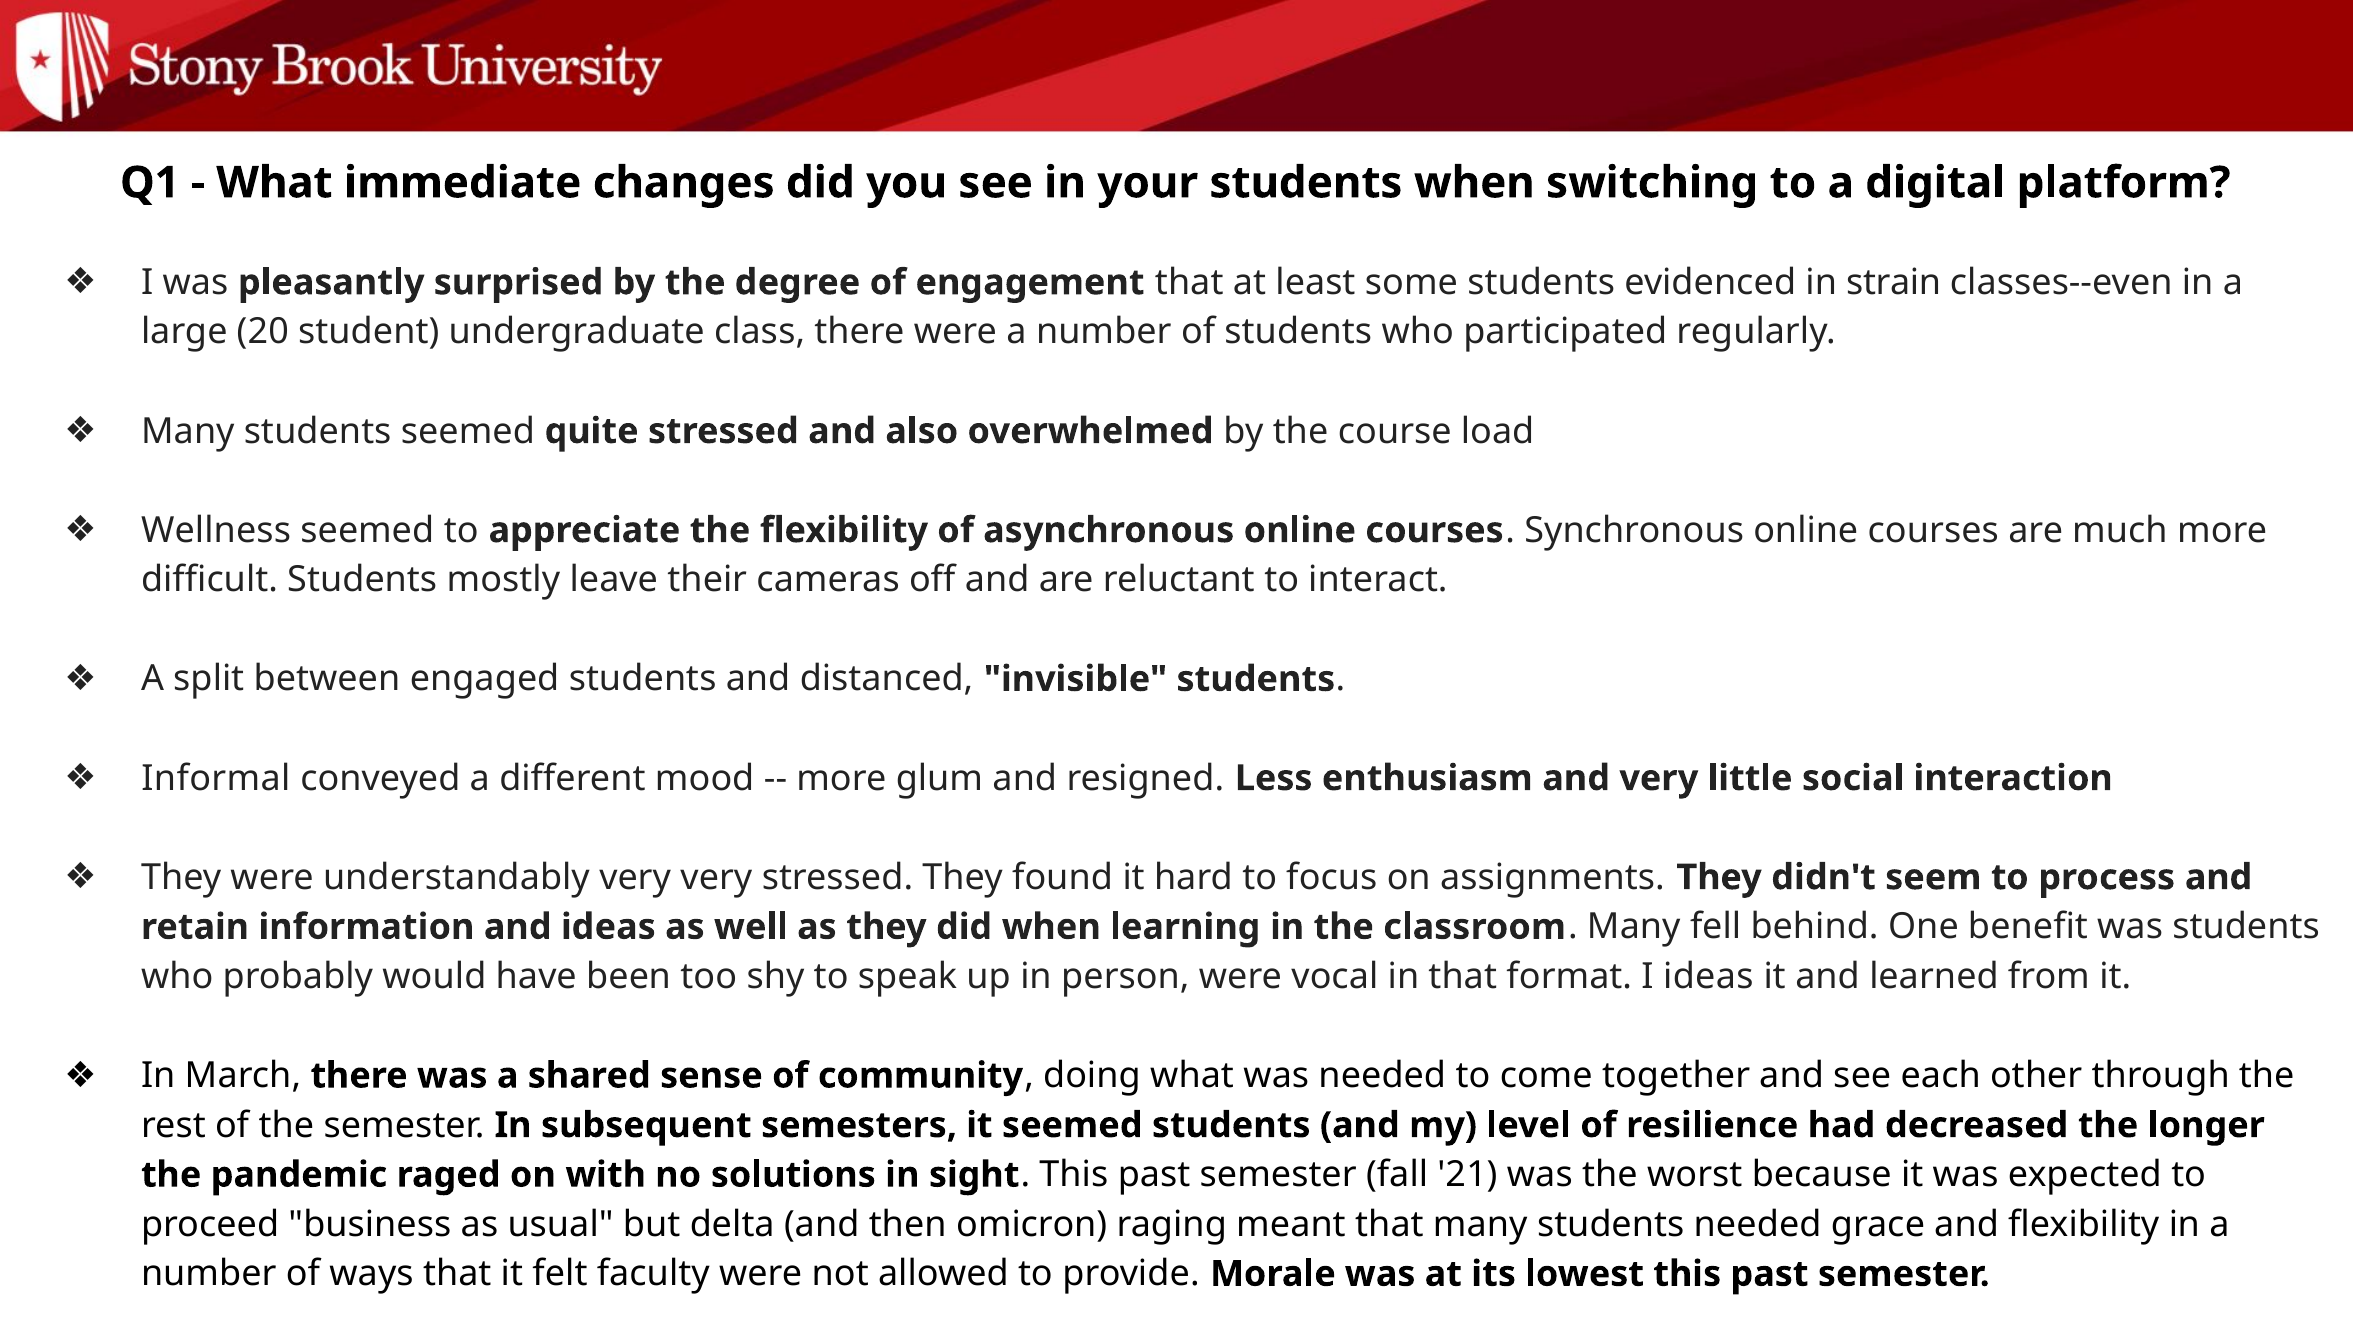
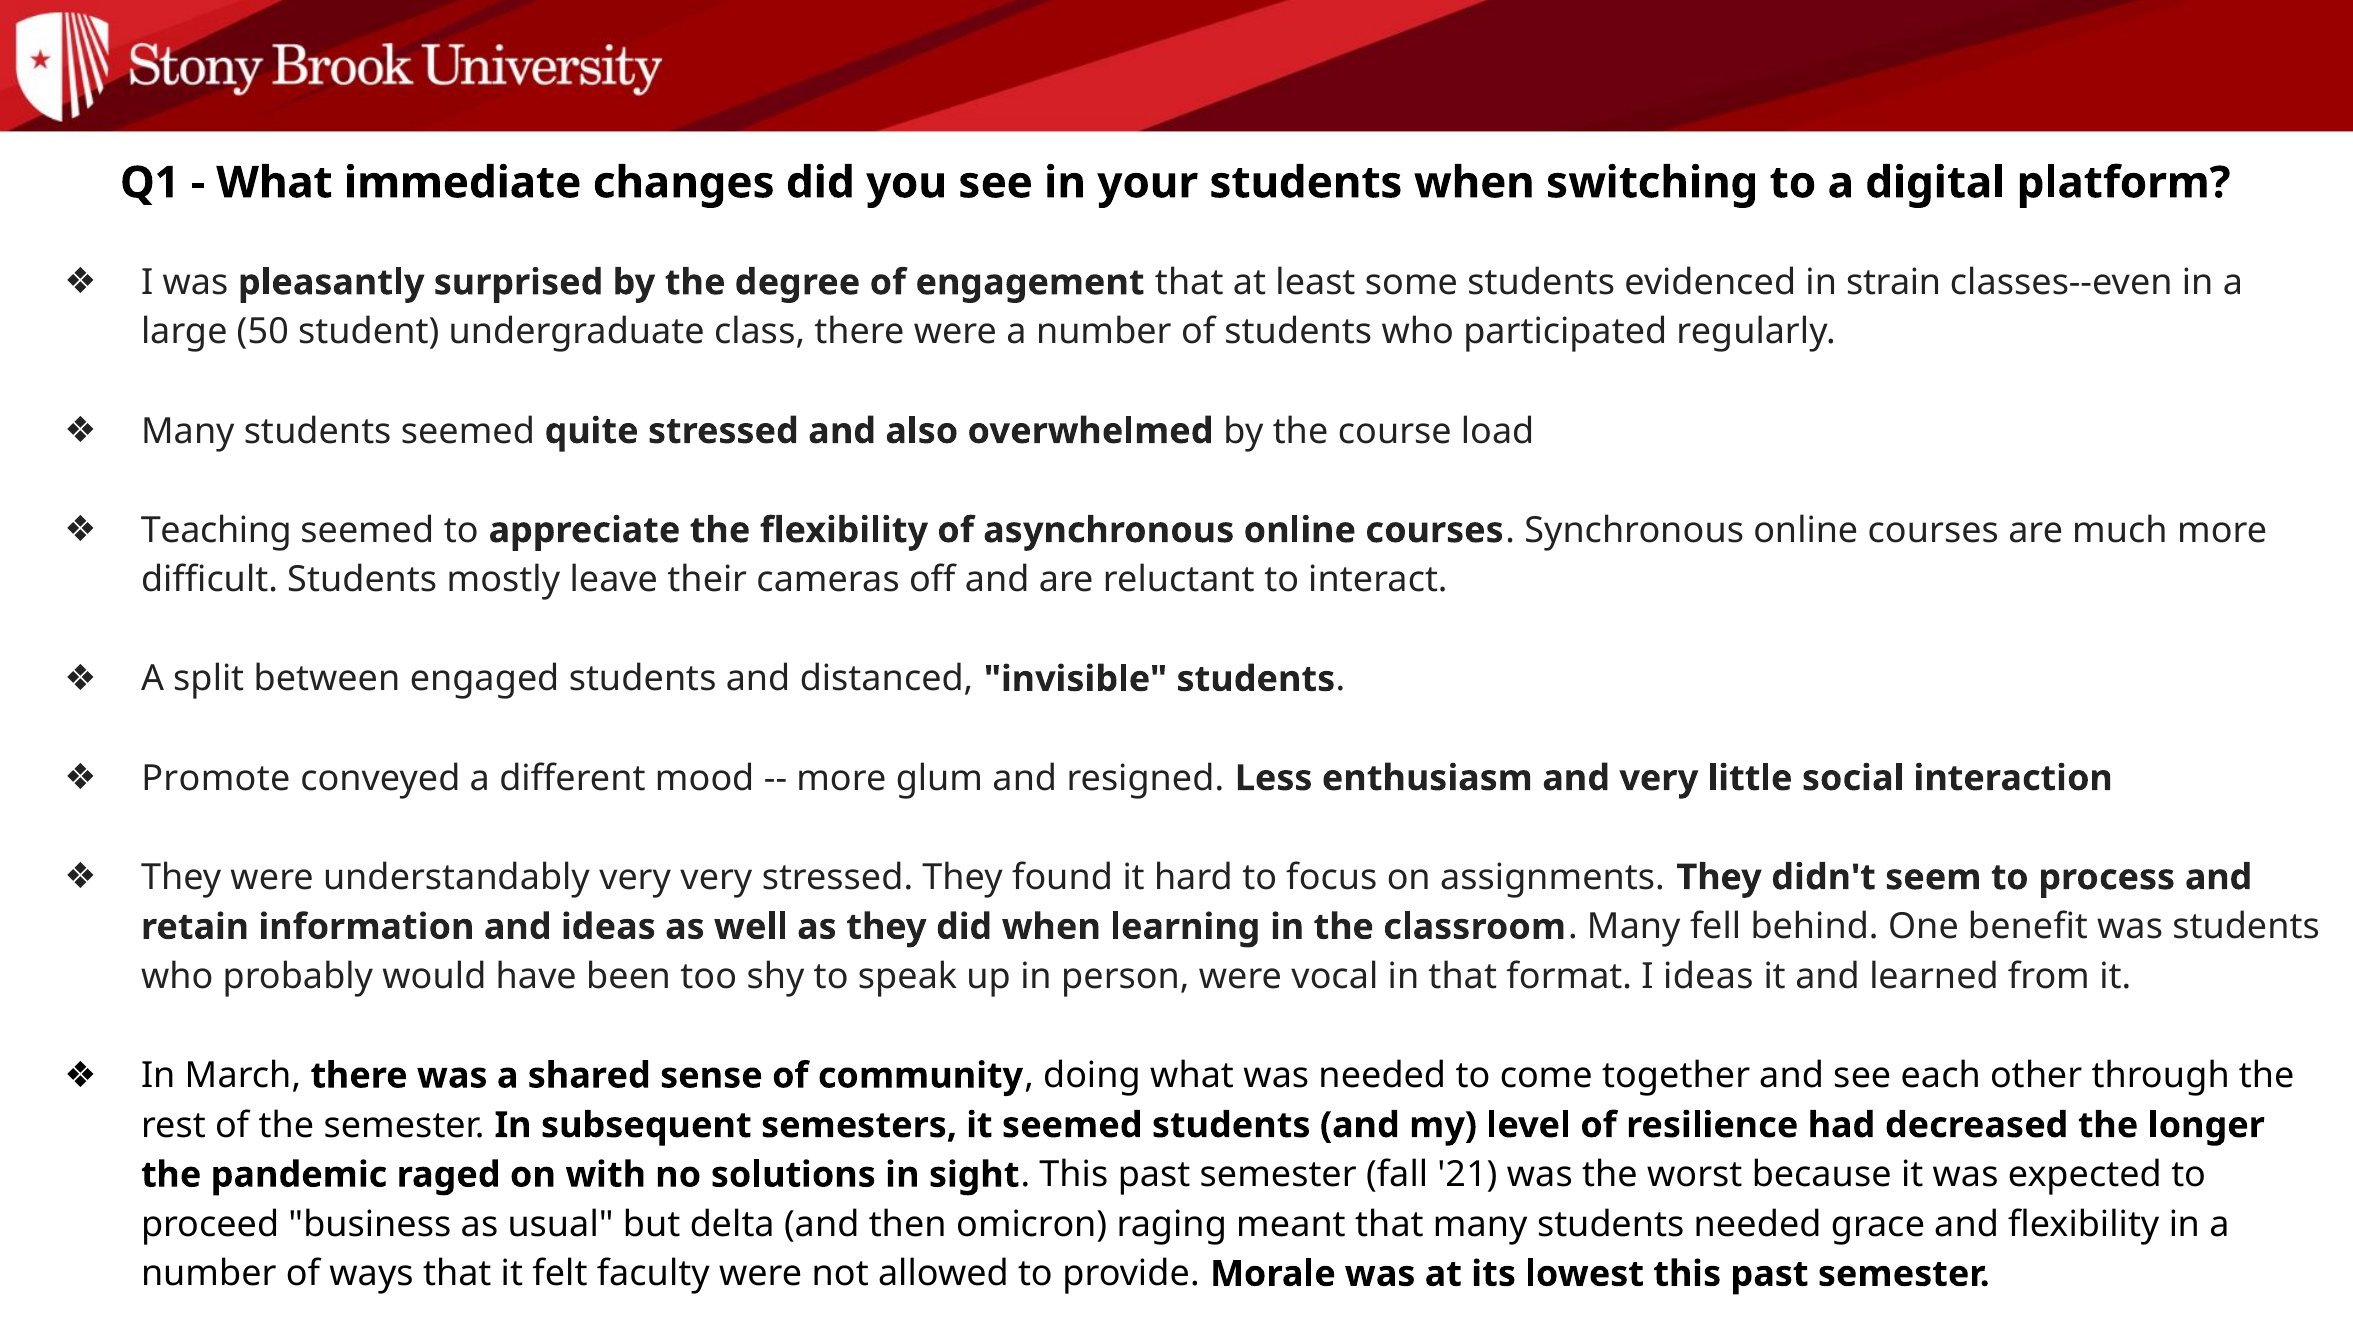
20: 20 -> 50
Wellness: Wellness -> Teaching
Informal: Informal -> Promote
